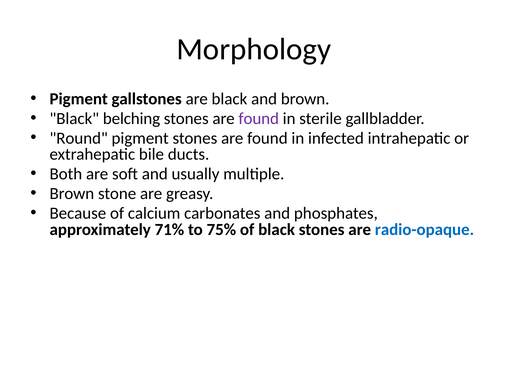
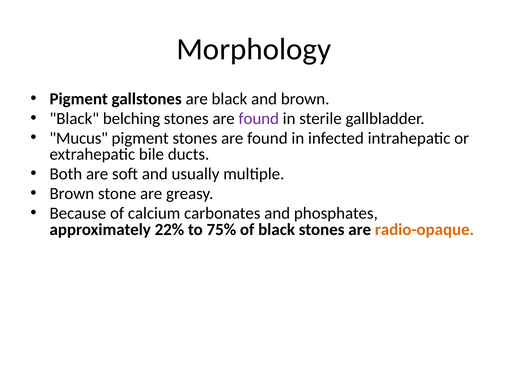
Round: Round -> Mucus
71%: 71% -> 22%
radio-opaque colour: blue -> orange
